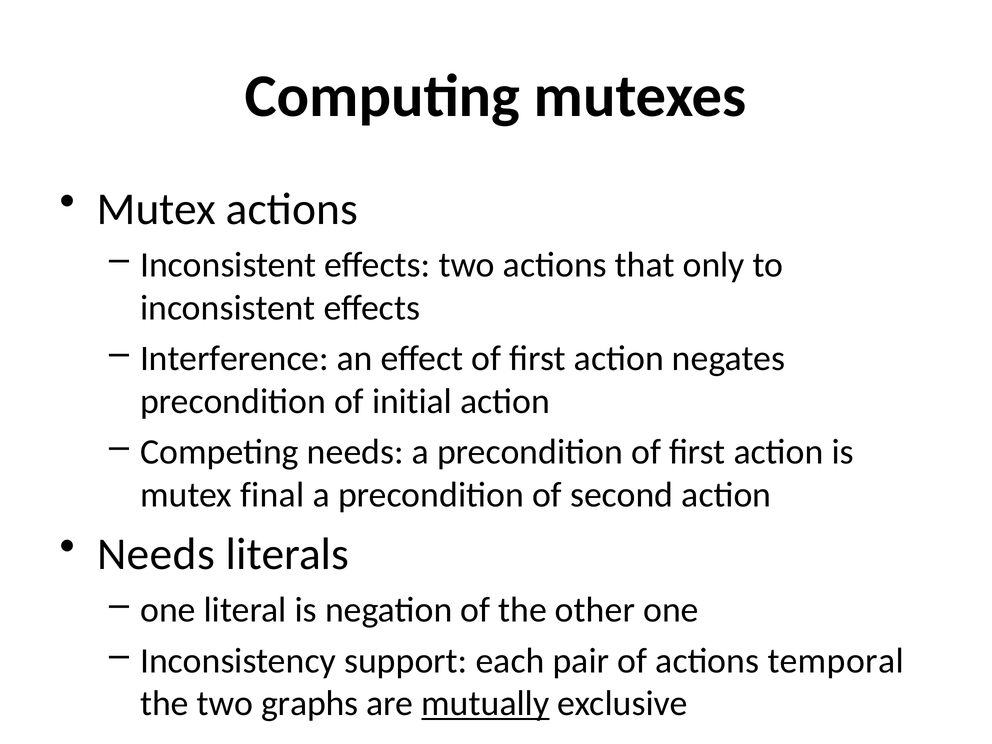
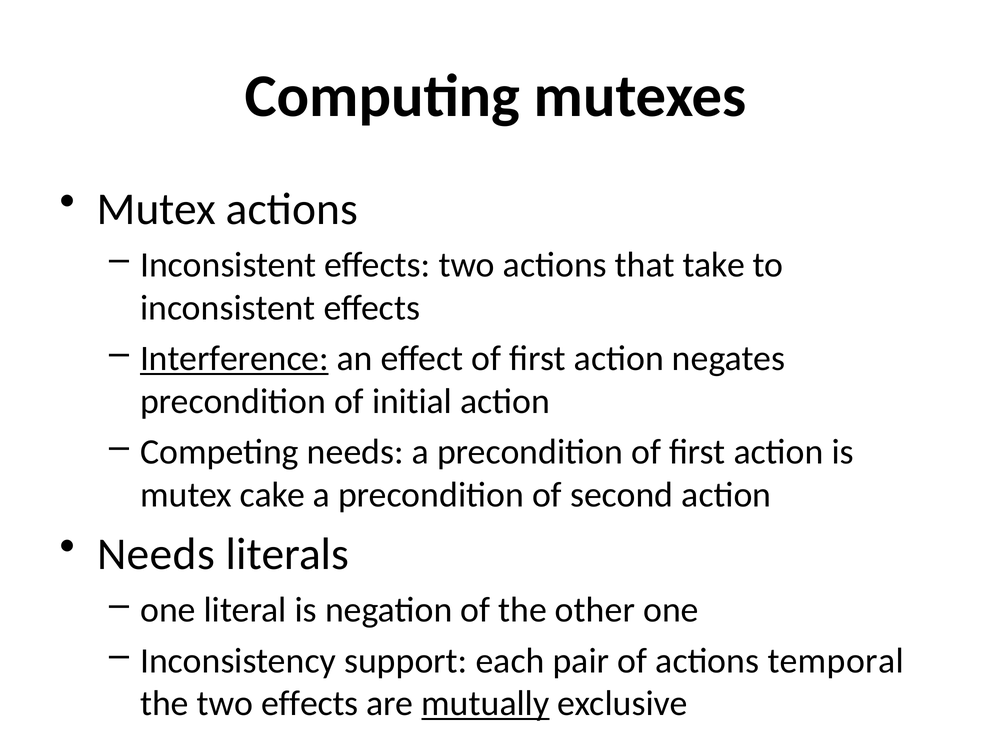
only: only -> take
Interference underline: none -> present
final: final -> cake
two graphs: graphs -> effects
